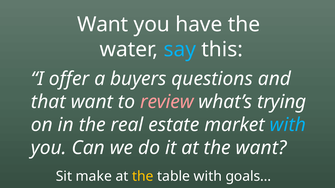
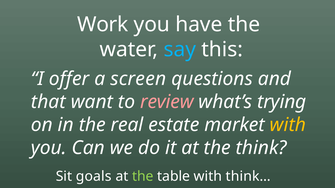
Want at (103, 25): Want -> Work
buyers: buyers -> screen
with at (288, 125) colour: light blue -> yellow
the want: want -> think
make: make -> goals
the at (143, 177) colour: yellow -> light green
goals…: goals… -> think…
